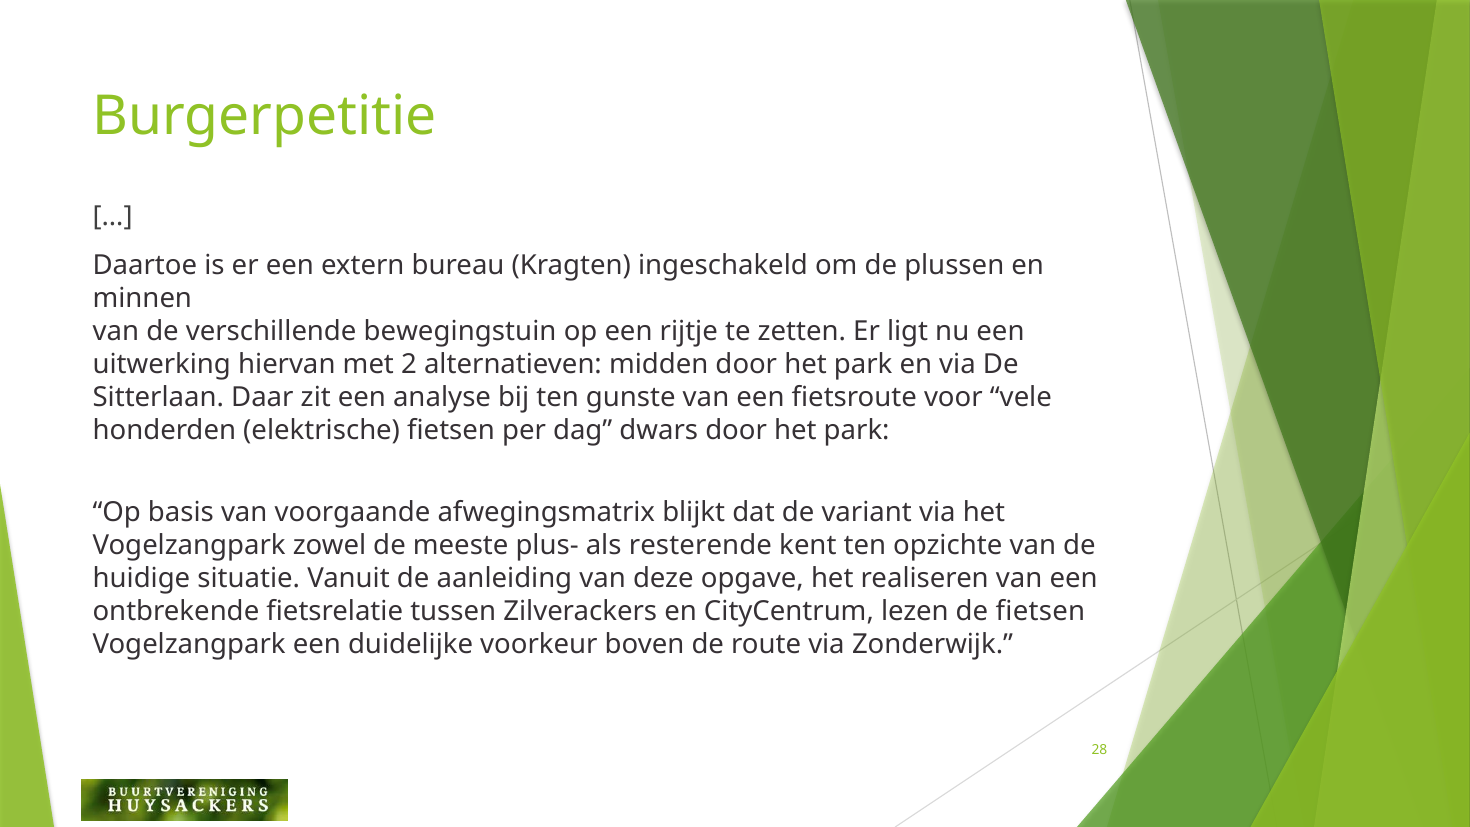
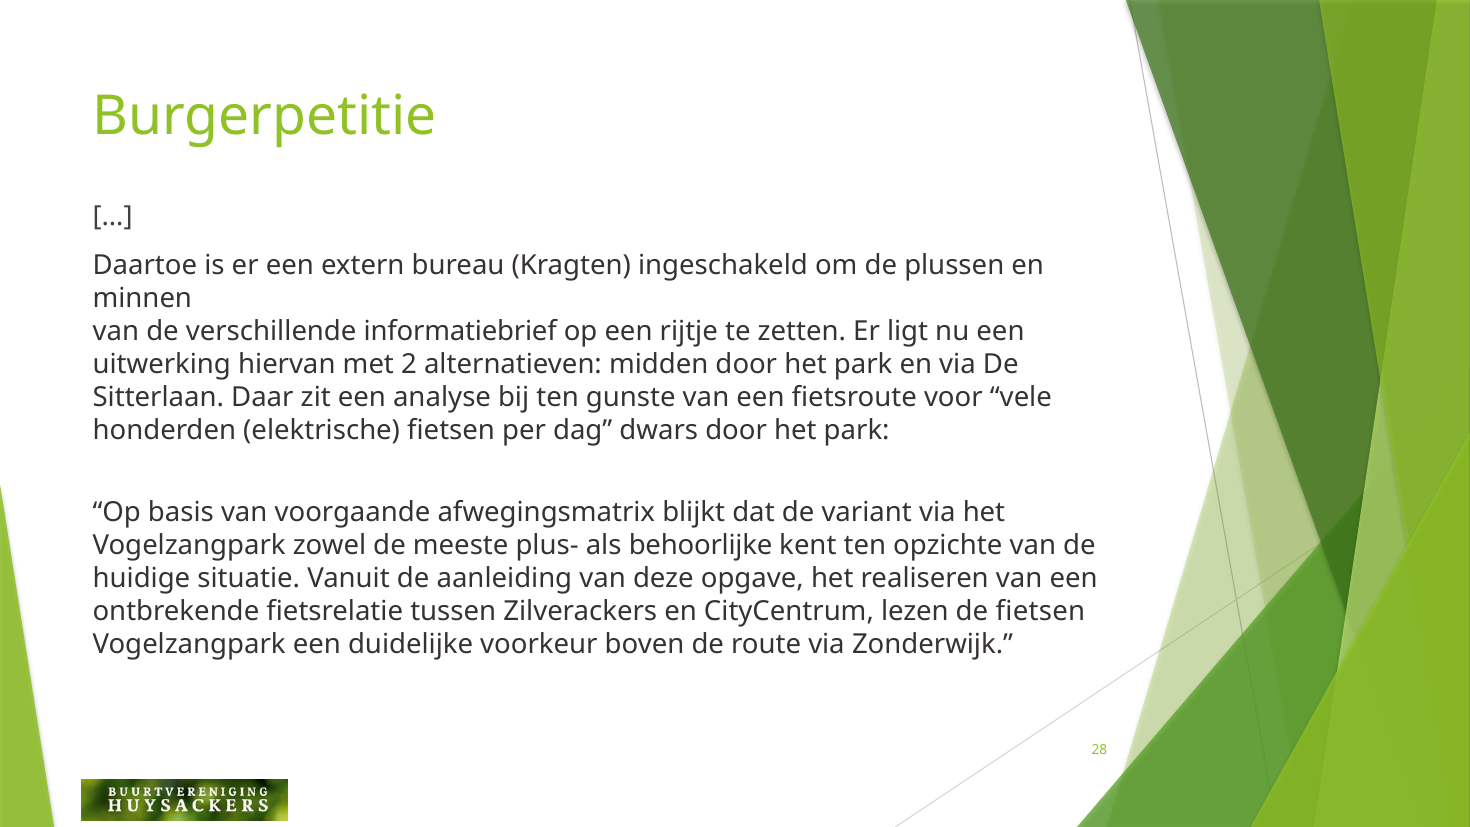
bewegingstuin: bewegingstuin -> informatiebrief
resterende: resterende -> behoorlijke
